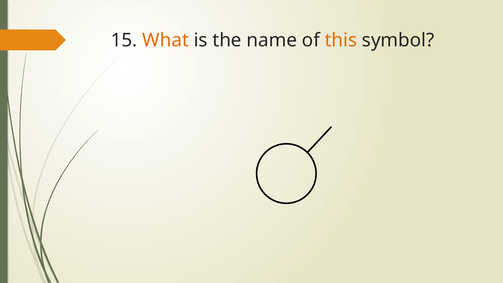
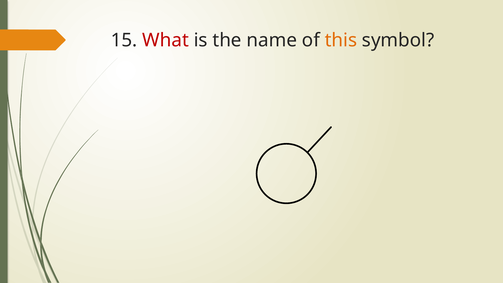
What colour: orange -> red
